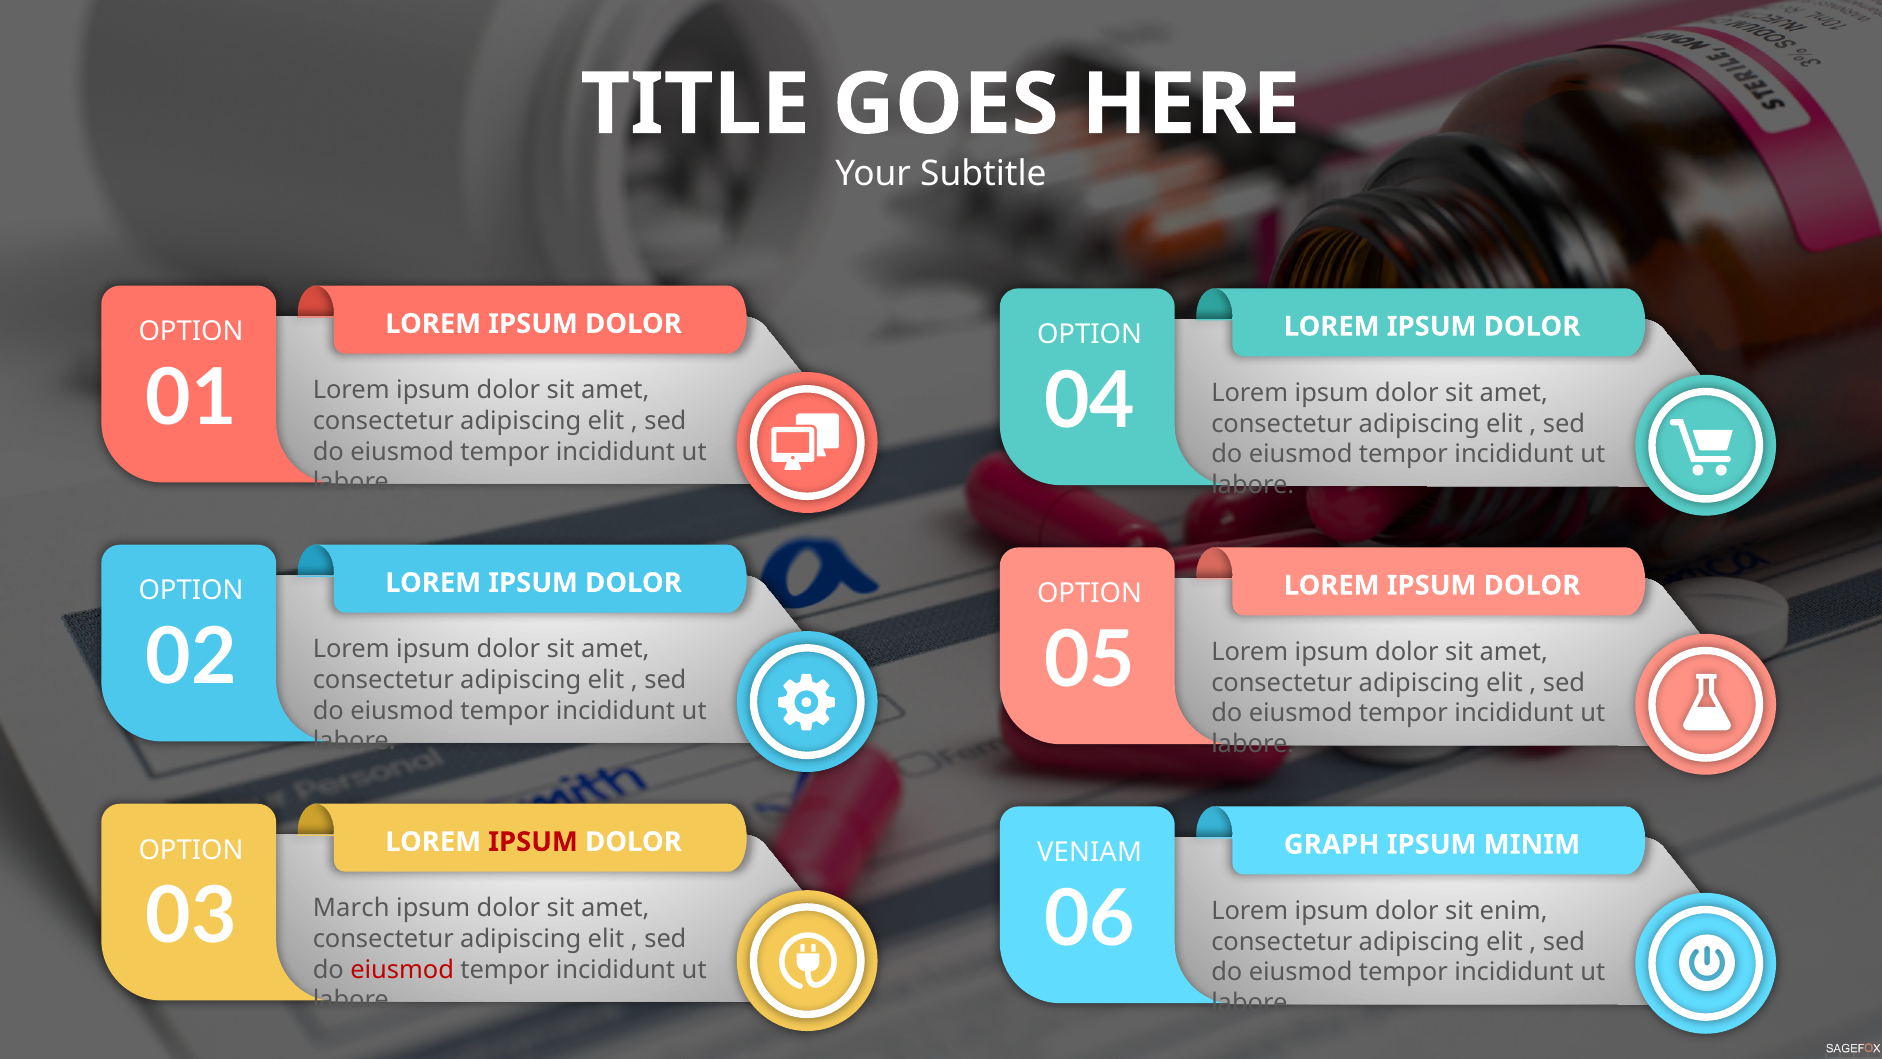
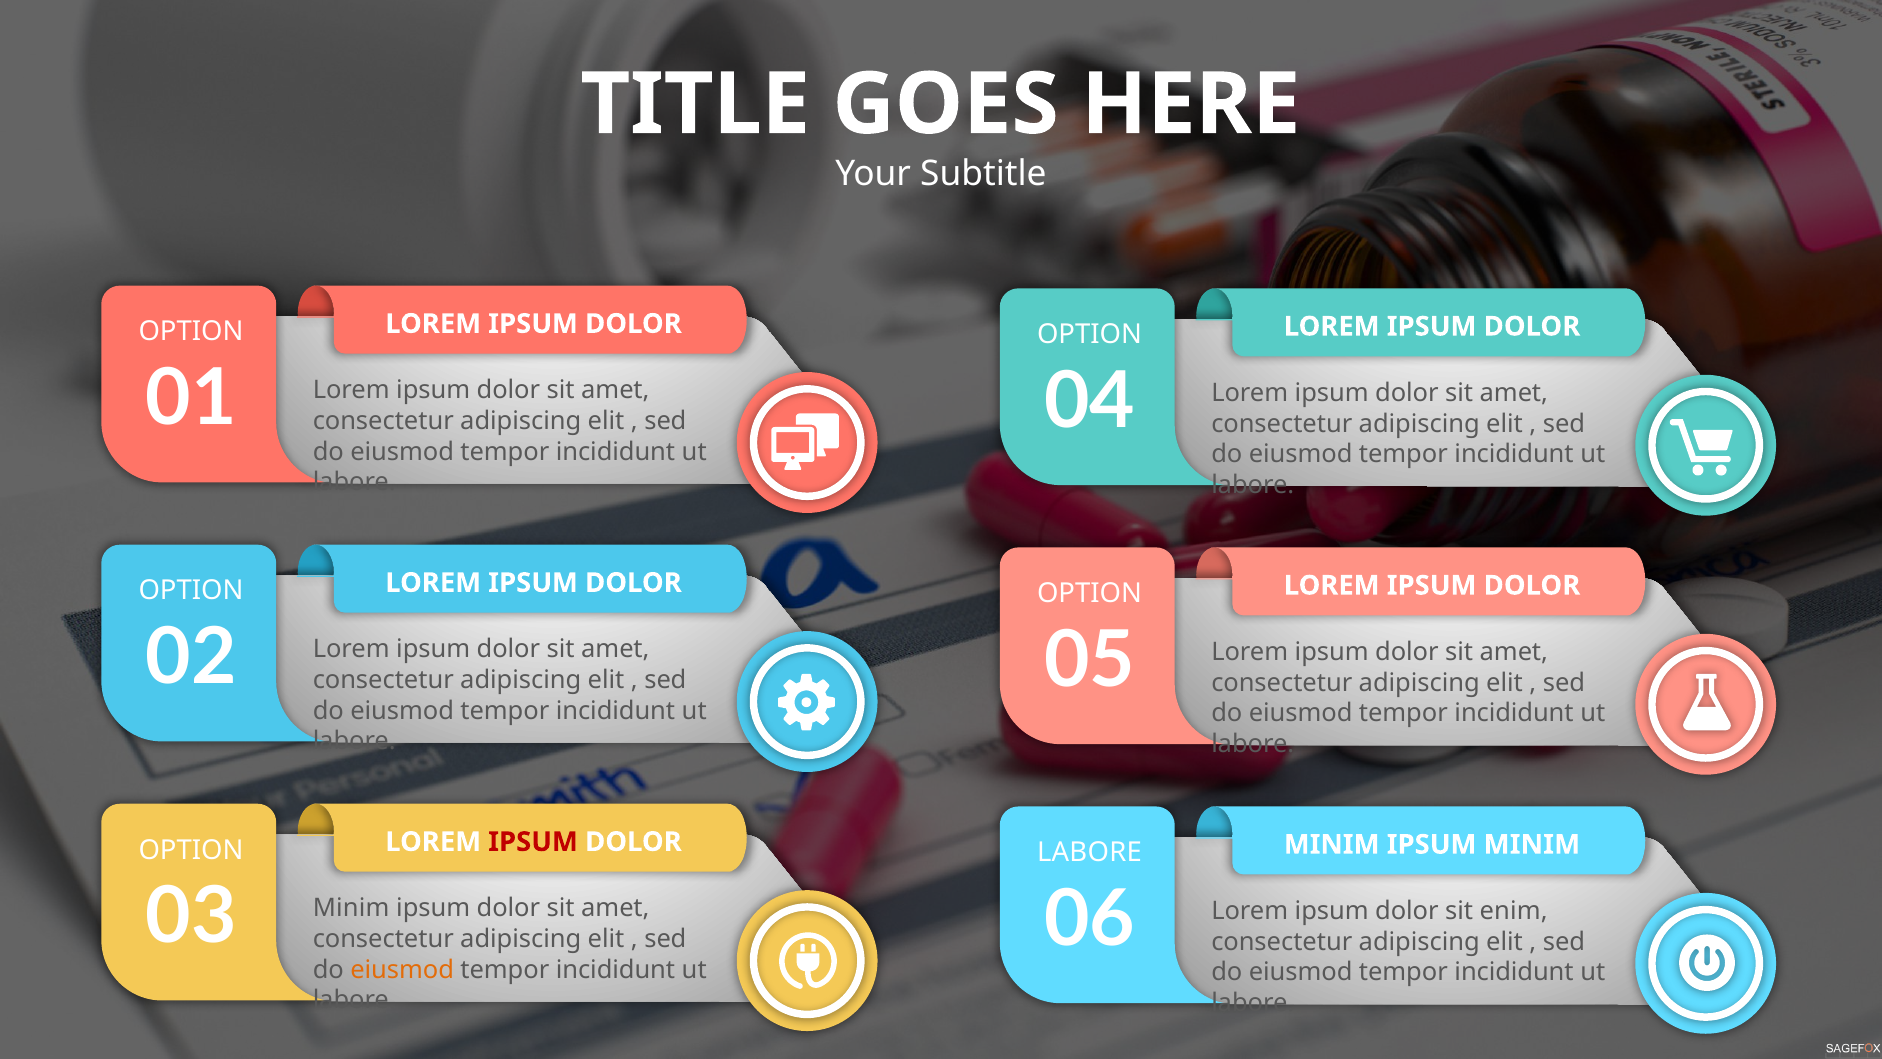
GRAPH at (1332, 844): GRAPH -> MINIM
VENIAM at (1090, 852): VENIAM -> LABORE
03 March: March -> Minim
eiusmod at (402, 969) colour: red -> orange
